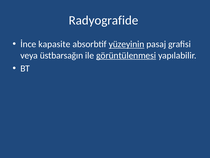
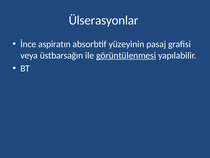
Radyografide: Radyografide -> Ülserasyonlar
kapasite: kapasite -> aspiratın
yüzeyinin underline: present -> none
